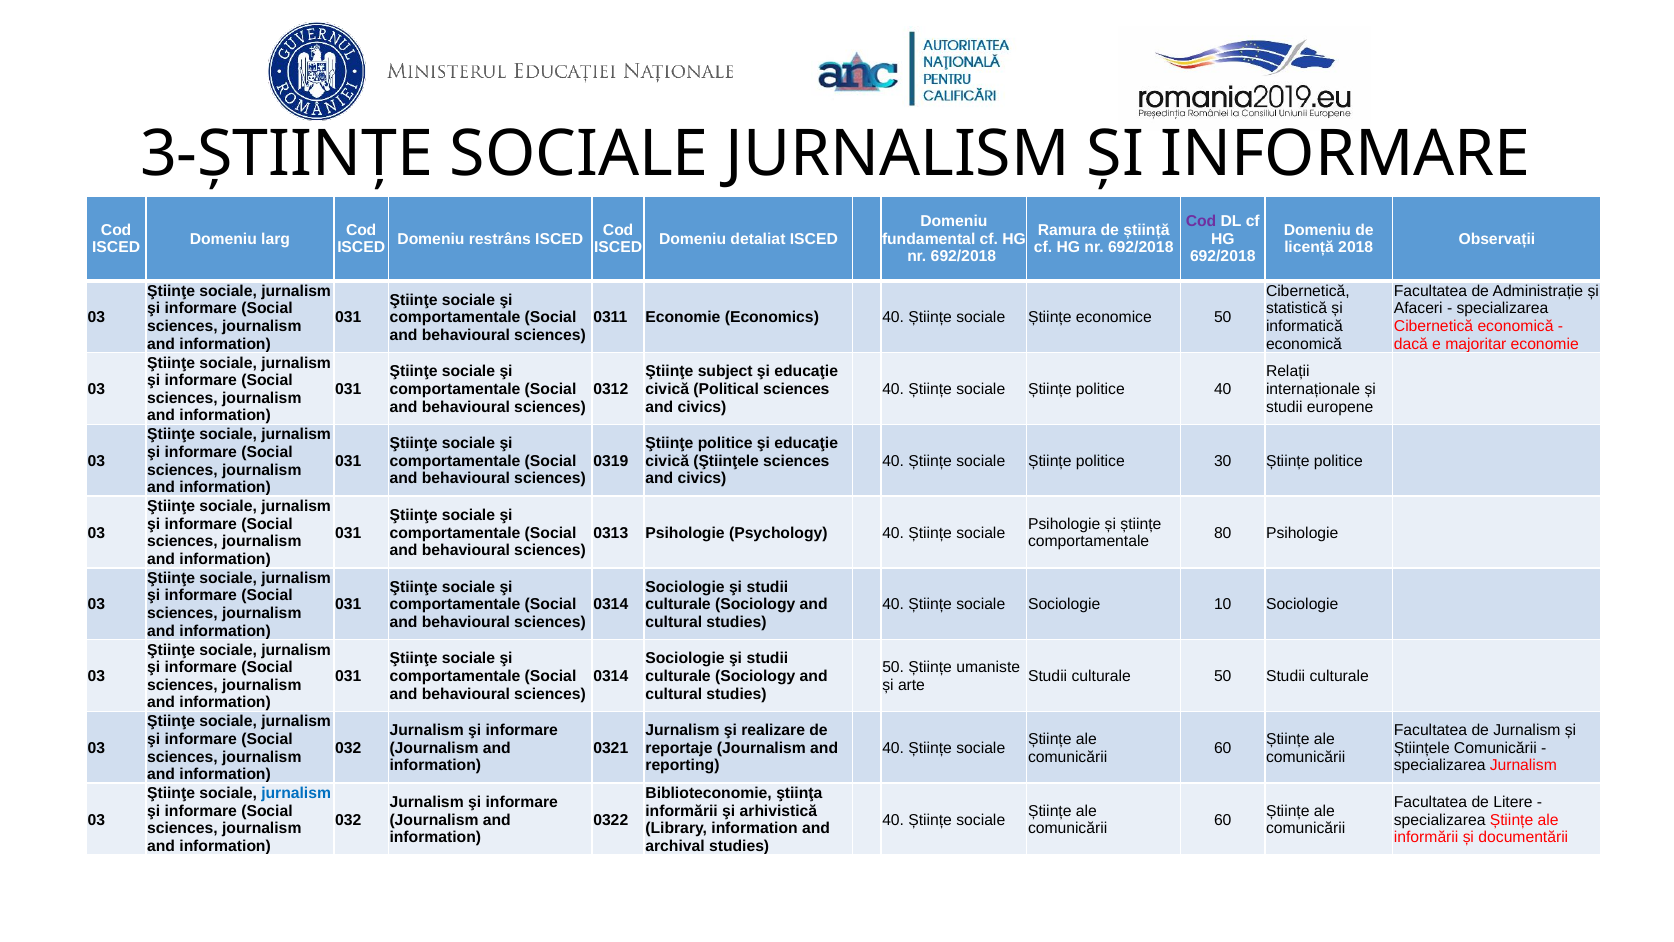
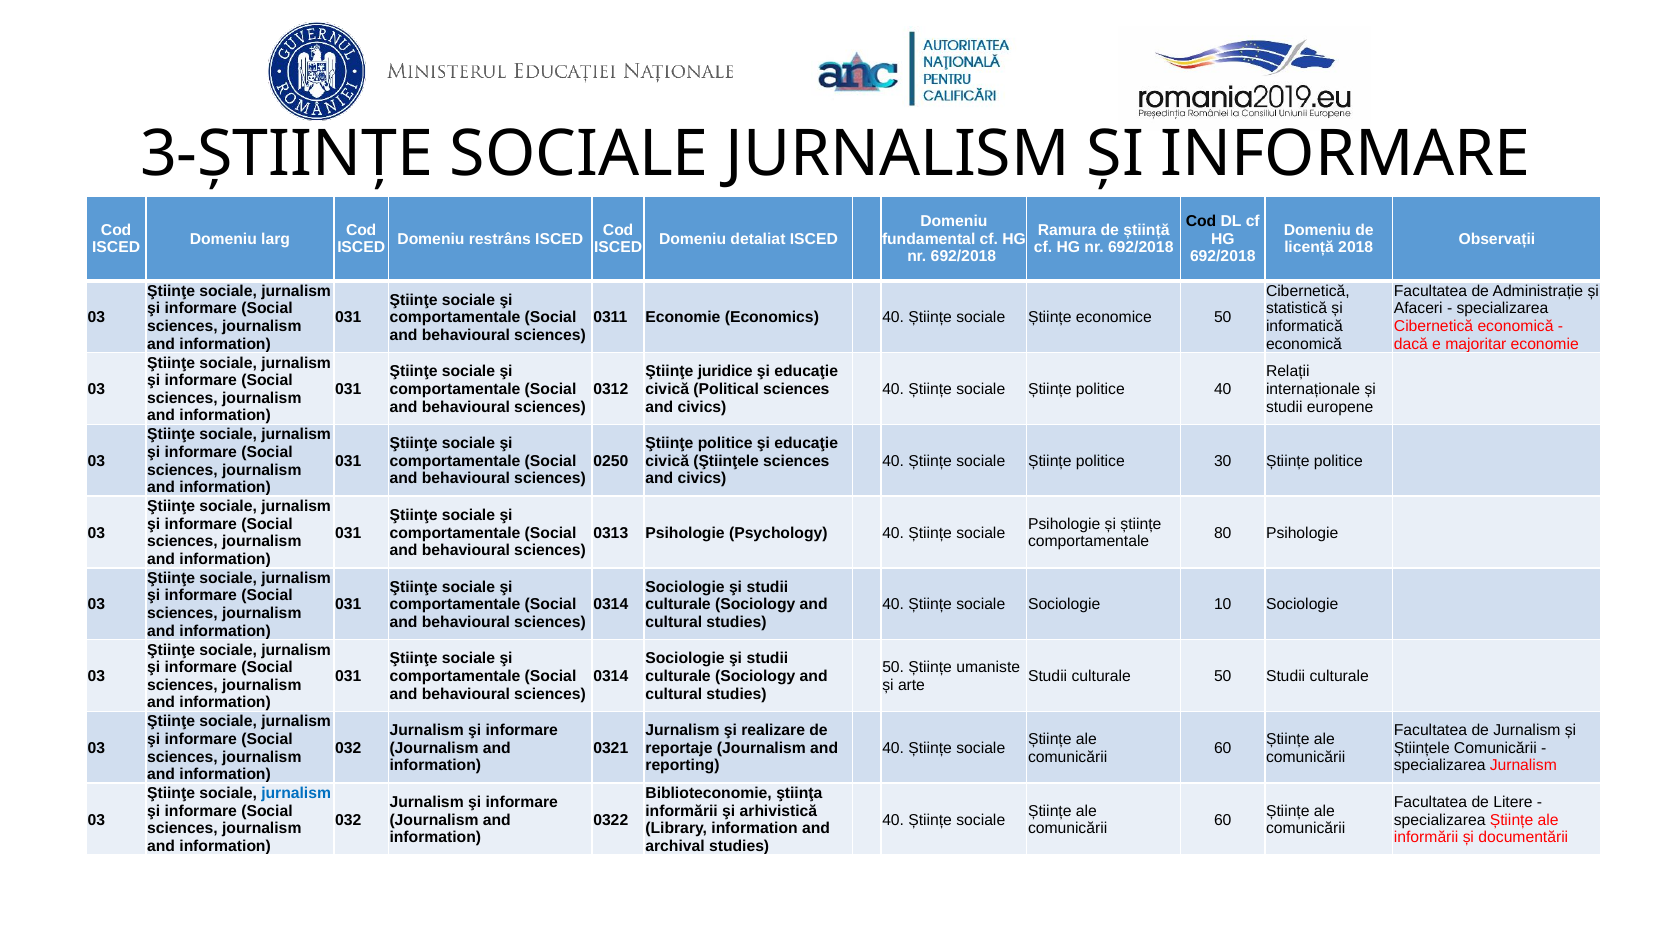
Cod at (1201, 221) colour: purple -> black
subject: subject -> juridice
0319: 0319 -> 0250
